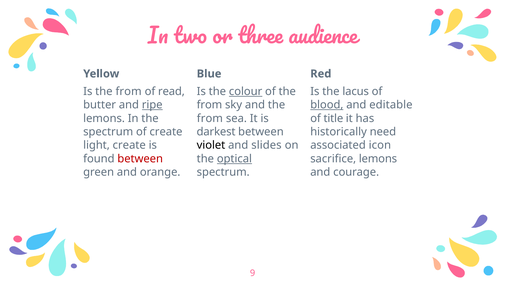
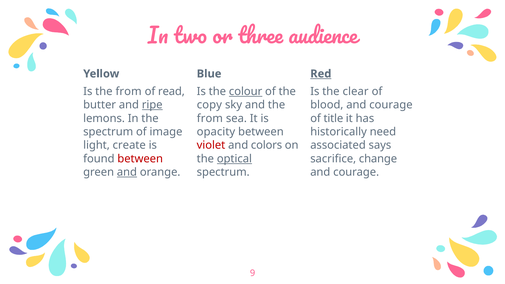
Red underline: none -> present
lacus: lacus -> clear
from at (209, 105): from -> copy
blood underline: present -> none
editable at (391, 105): editable -> courage
of create: create -> image
darkest: darkest -> opacity
violet colour: black -> red
slides: slides -> colors
icon: icon -> says
sacrifice lemons: lemons -> change
and at (127, 172) underline: none -> present
